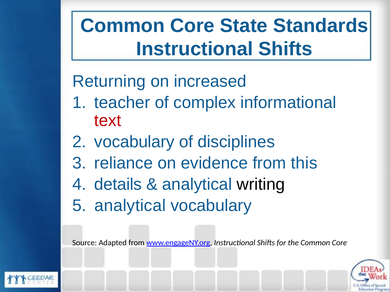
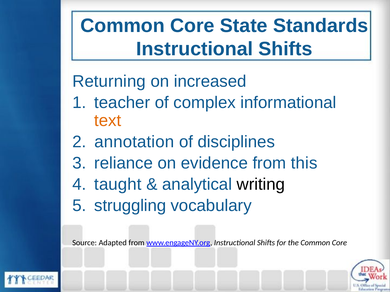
text colour: red -> orange
vocabulary at (134, 142): vocabulary -> annotation
details: details -> taught
analytical at (130, 206): analytical -> struggling
